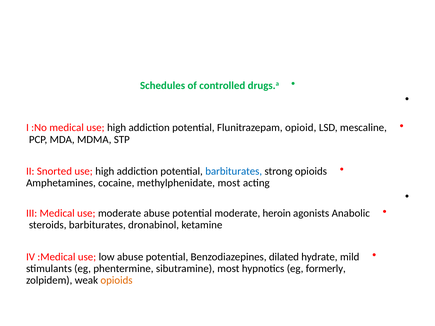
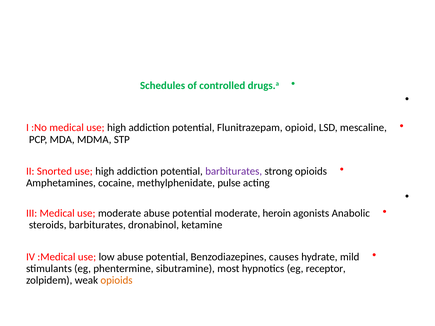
barbiturates at (234, 171) colour: blue -> purple
methylphenidate most: most -> pulse
dilated: dilated -> causes
formerly: formerly -> receptor
